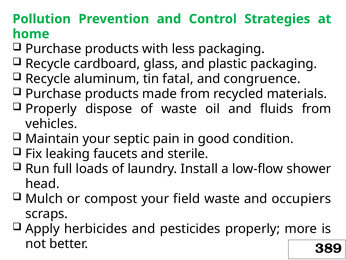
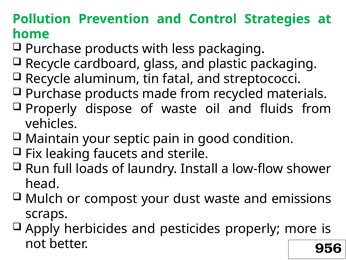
congruence: congruence -> streptococci
field: field -> dust
occupiers: occupiers -> emissions
389: 389 -> 956
